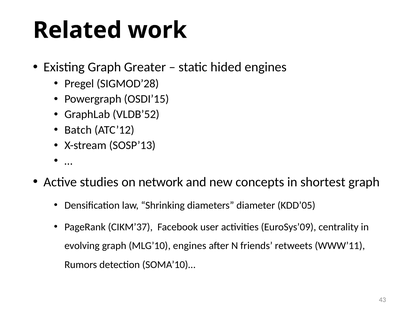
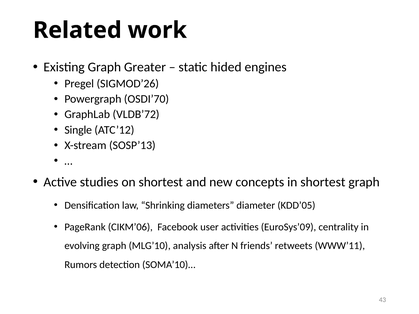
SIGMOD’28: SIGMOD’28 -> SIGMOD’26
OSDI’15: OSDI’15 -> OSDI’70
VLDB’52: VLDB’52 -> VLDB’72
Batch: Batch -> Single
on network: network -> shortest
CIKM’37: CIKM’37 -> CIKM’06
MLG’10 engines: engines -> analysis
